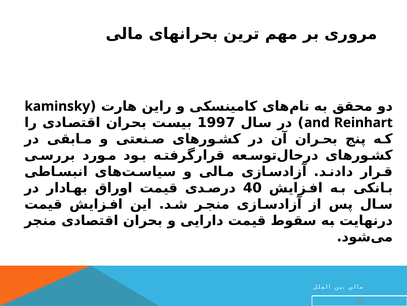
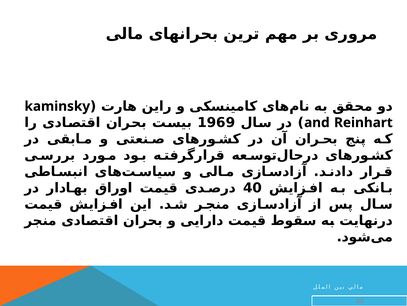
1997: 1997 -> 1969
